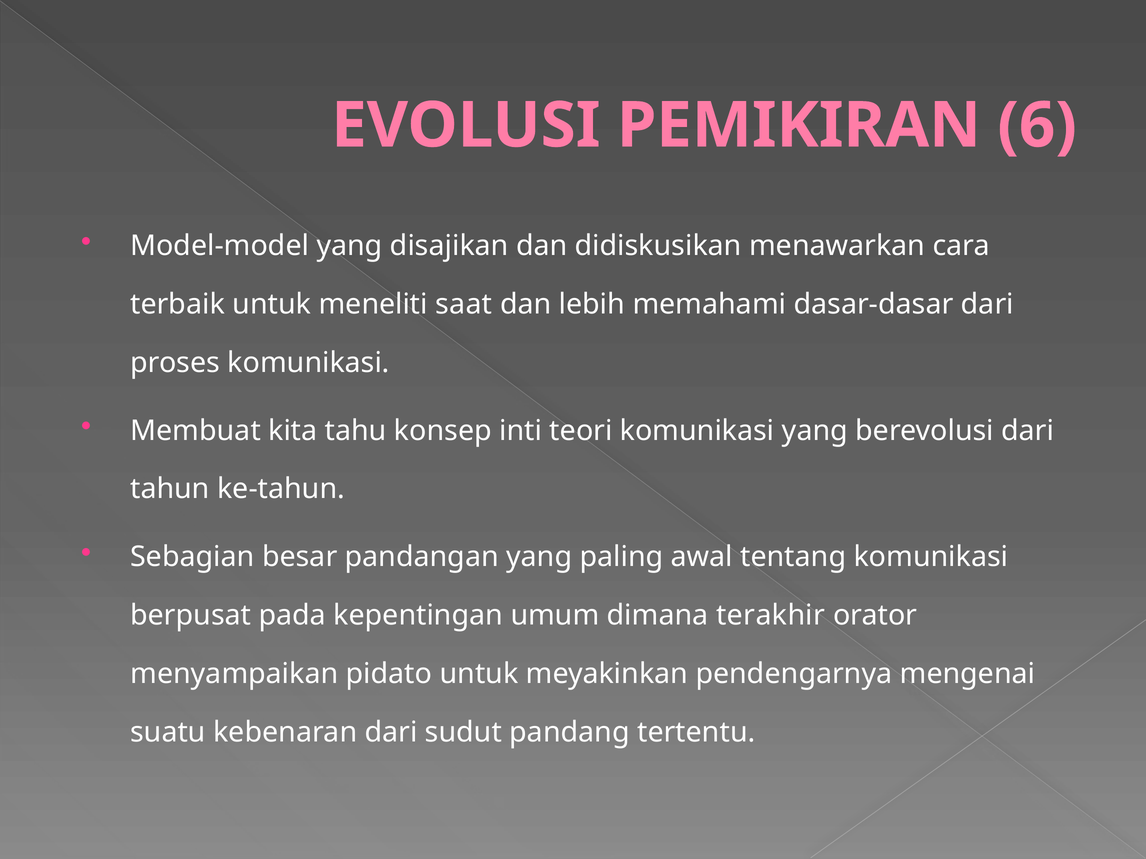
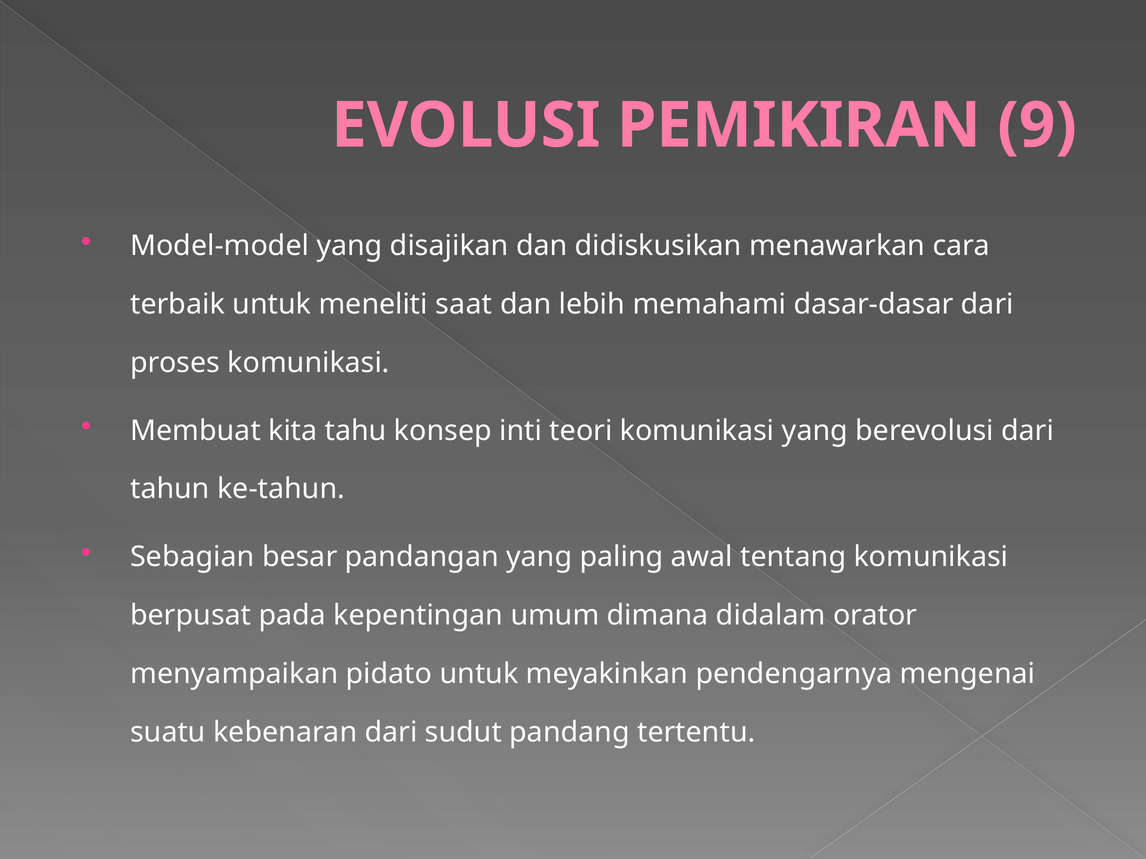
6: 6 -> 9
terakhir: terakhir -> didalam
